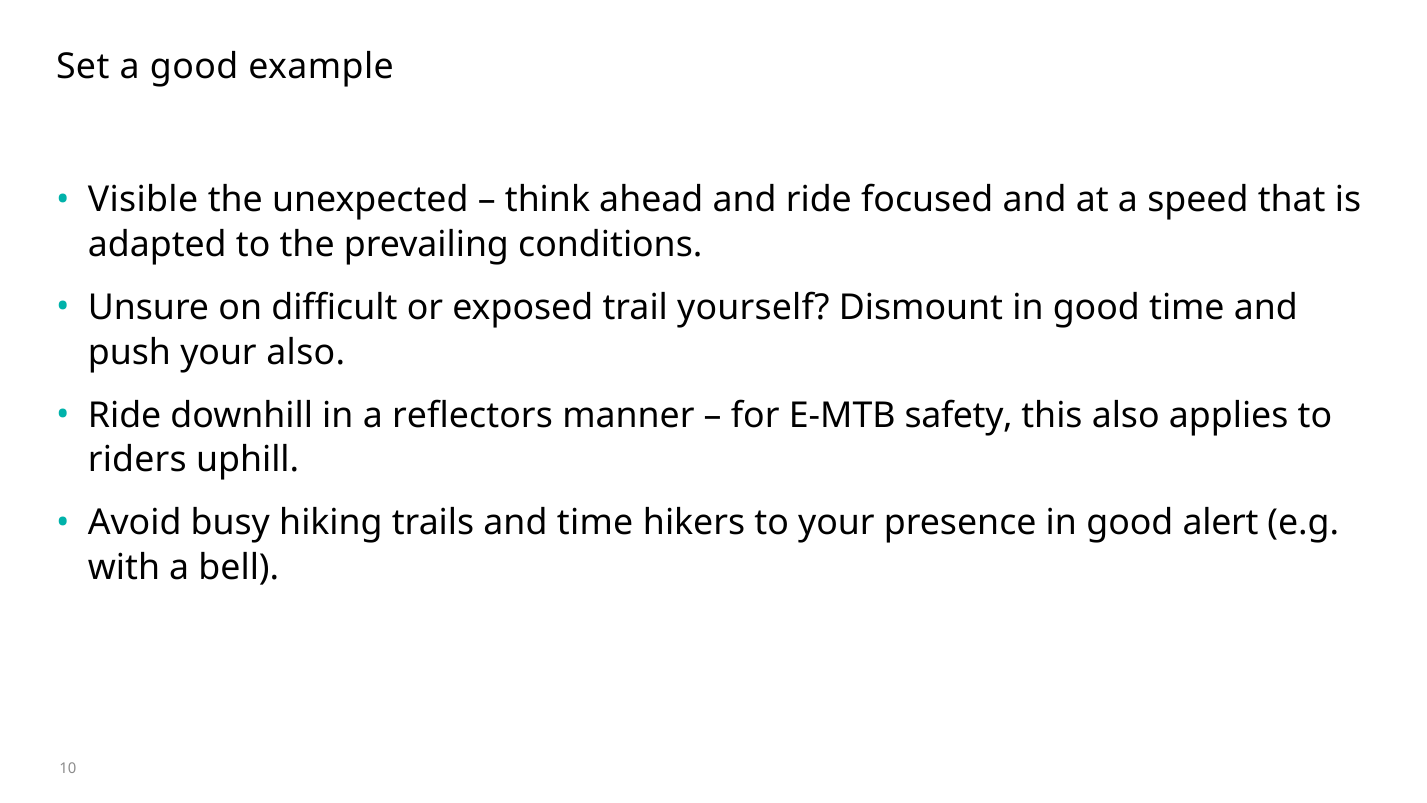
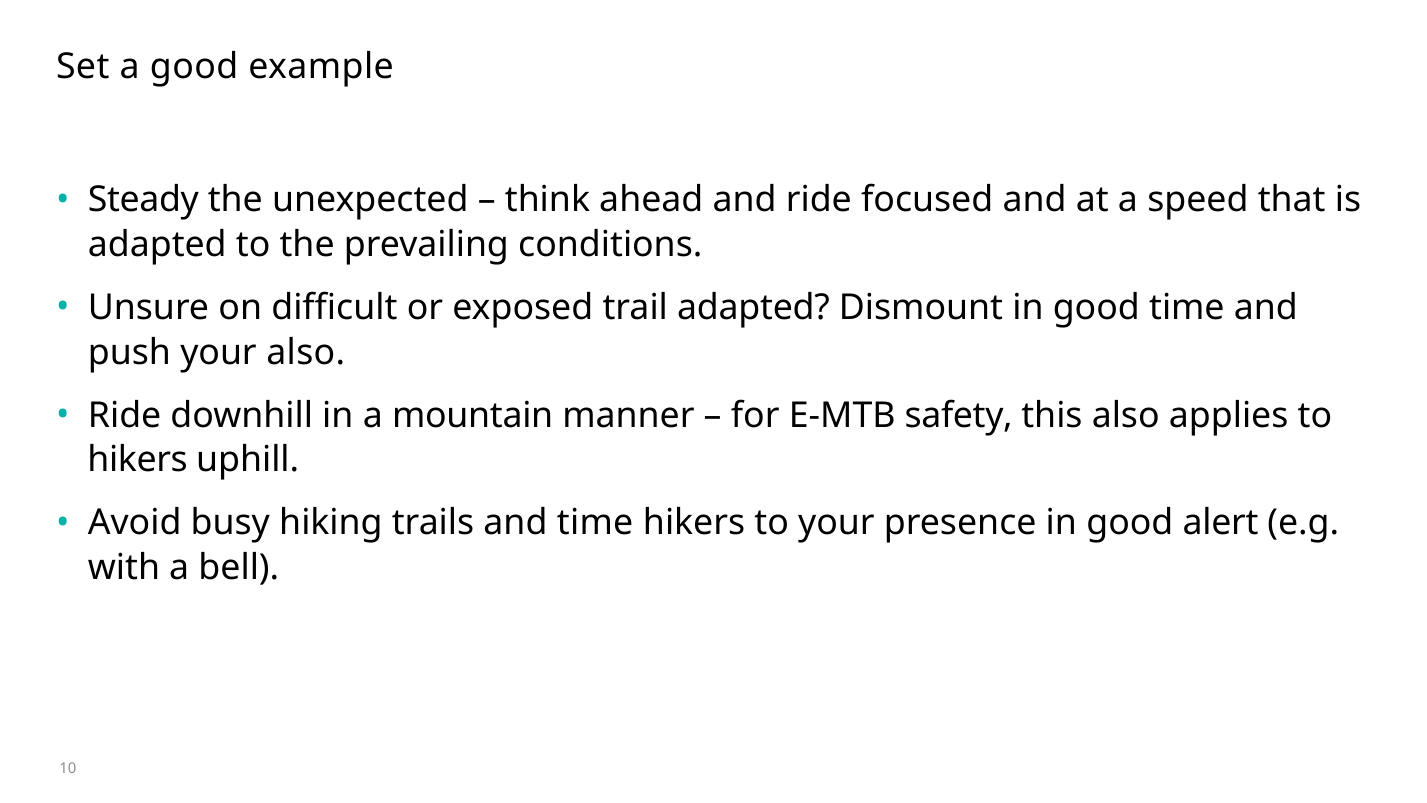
Visible: Visible -> Steady
trail yourself: yourself -> adapted
reflectors: reflectors -> mountain
riders at (137, 460): riders -> hikers
